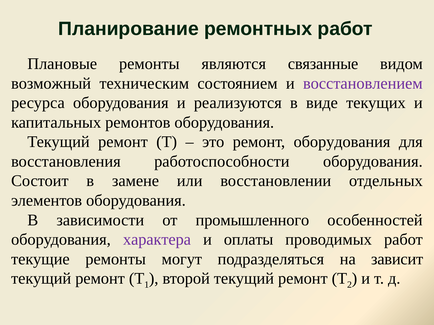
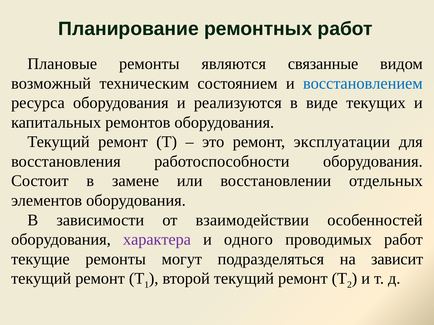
восстановлением colour: purple -> blue
ремонт оборудования: оборудования -> эксплуатации
промышленного: промышленного -> взаимодействии
оплаты: оплаты -> одного
